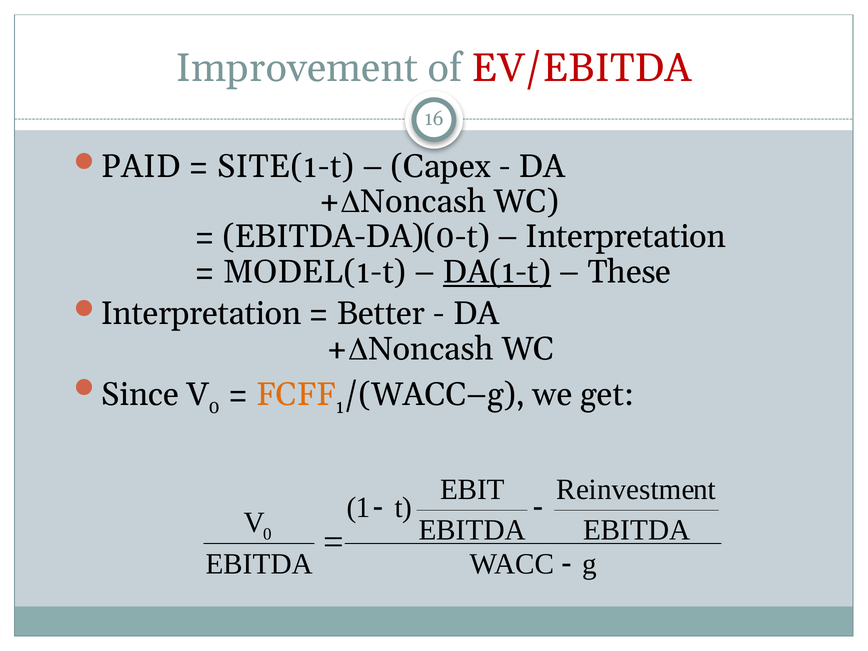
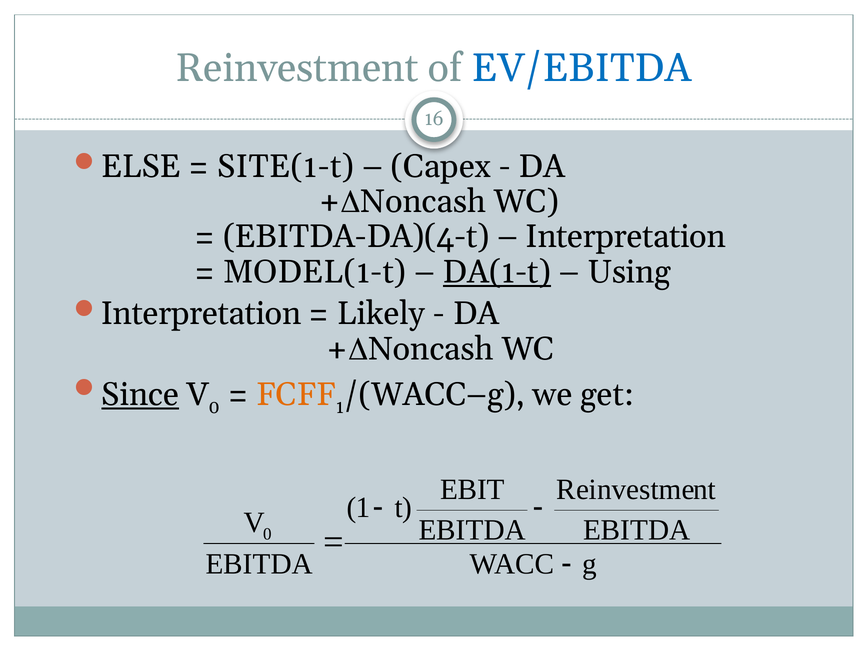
Improvement: Improvement -> Reinvestment
EV/EBITDA colour: red -> blue
PAID: PAID -> ELSE
EBITDA-DA)(0-t: EBITDA-DA)(0-t -> EBITDA-DA)(4-t
These: These -> Using
Better: Better -> Likely
Since underline: none -> present
